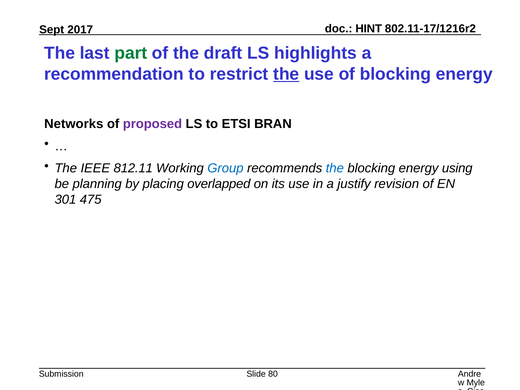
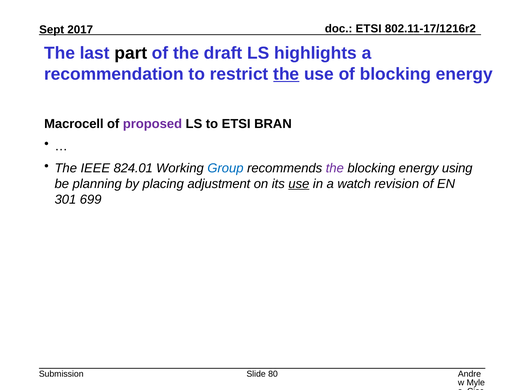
HINT at (369, 29): HINT -> ETSI
part colour: green -> black
Networks: Networks -> Macrocell
812.11: 812.11 -> 824.01
the at (335, 168) colour: blue -> purple
overlapped: overlapped -> adjustment
use at (299, 184) underline: none -> present
justify: justify -> watch
475: 475 -> 699
